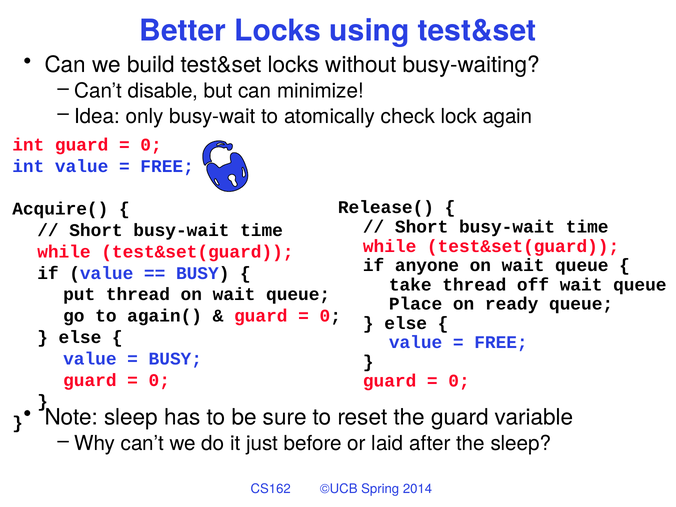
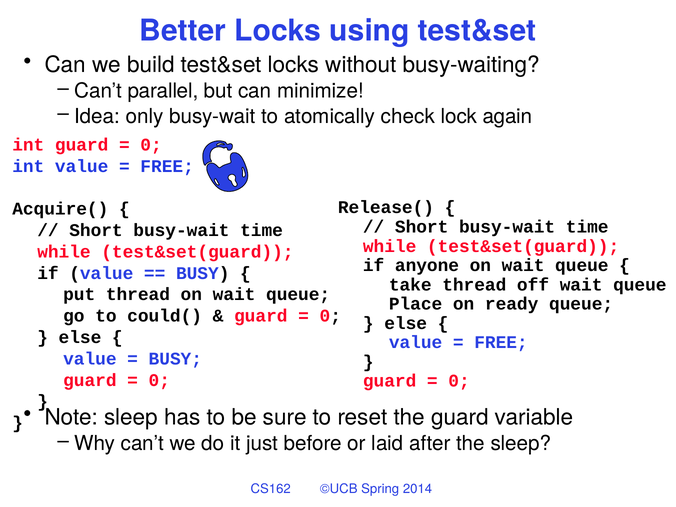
disable: disable -> parallel
again(: again( -> could(
